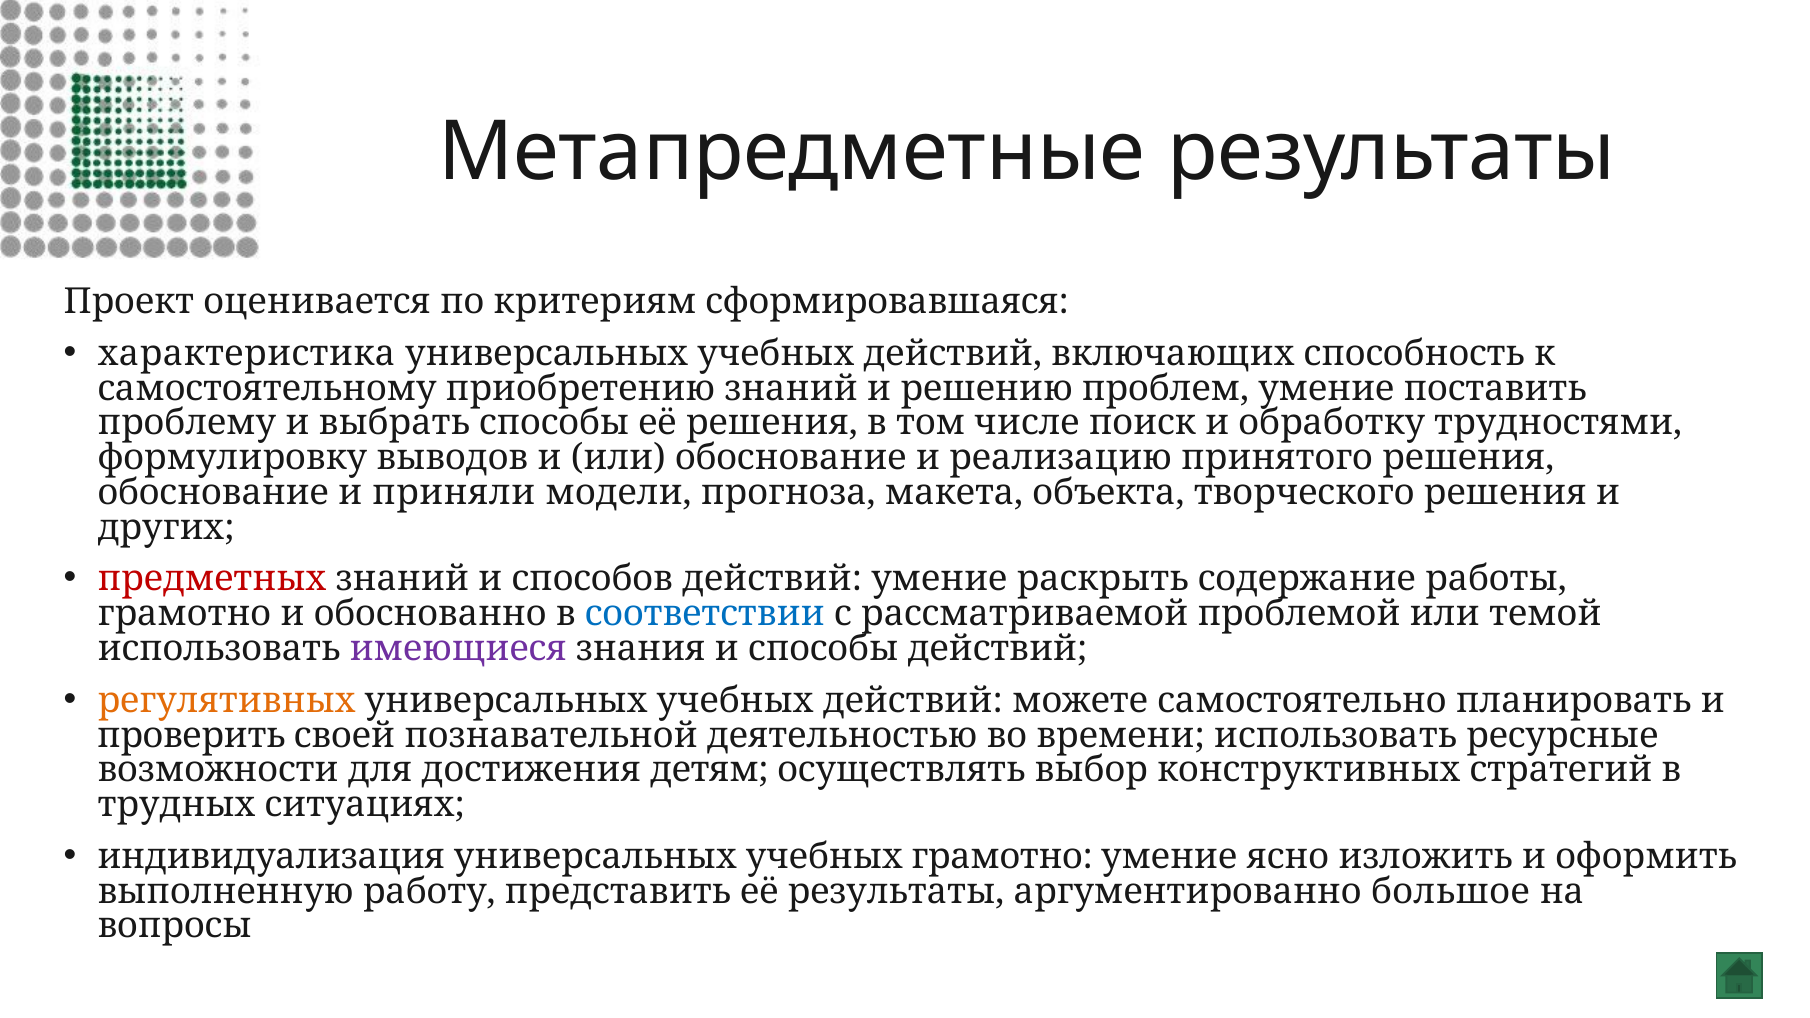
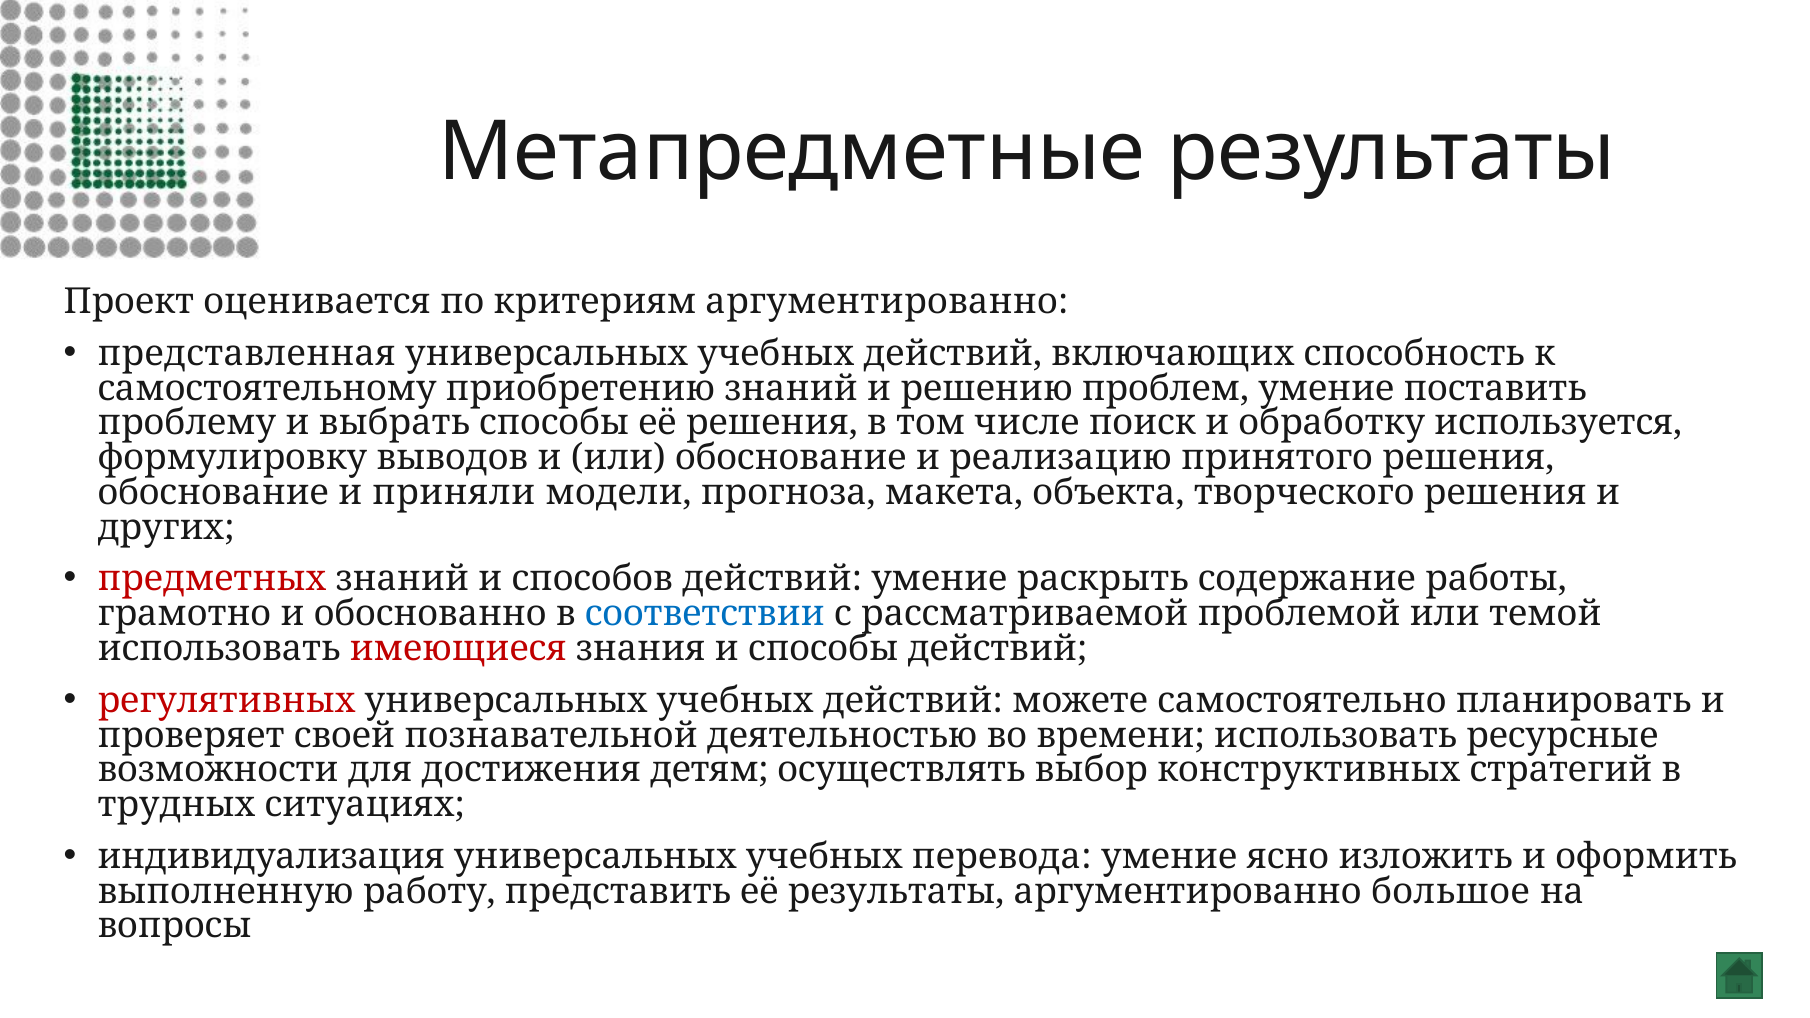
критериям сформировавшаяся: сформировавшаяся -> аргументированно
характеристика: характеристика -> представленная
трудностями: трудностями -> используется
имеющиеся colour: purple -> red
регулятивных colour: orange -> red
проверить: проверить -> проверяет
учебных грамотно: грамотно -> перевода
